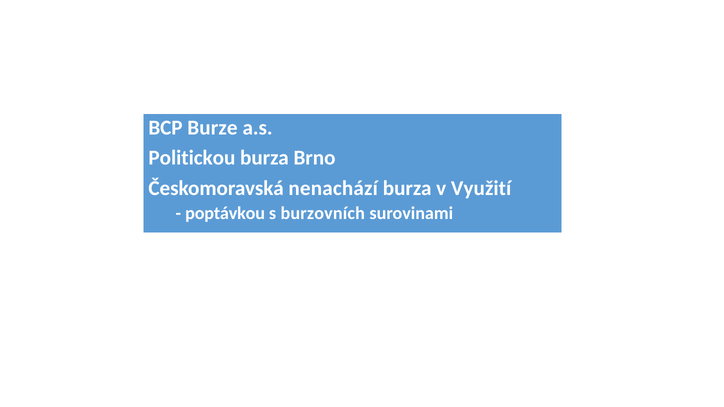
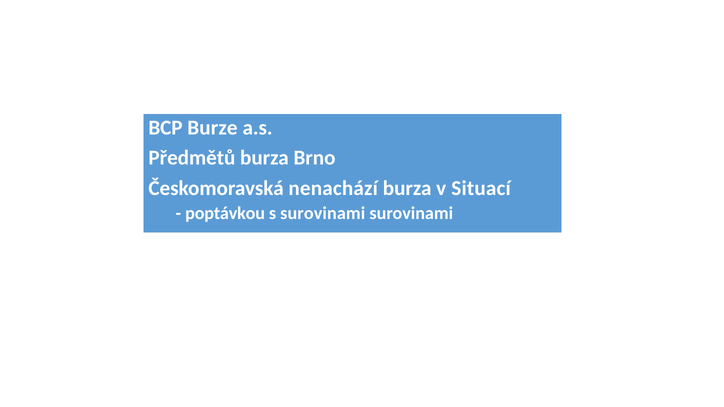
Politickou: Politickou -> Předmětů
Využití: Využití -> Situací
s burzovních: burzovních -> surovinami
